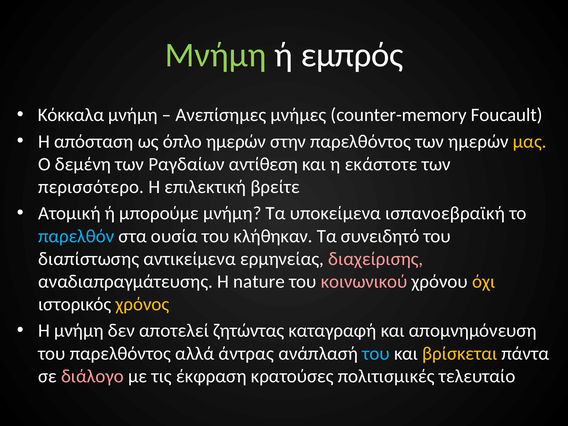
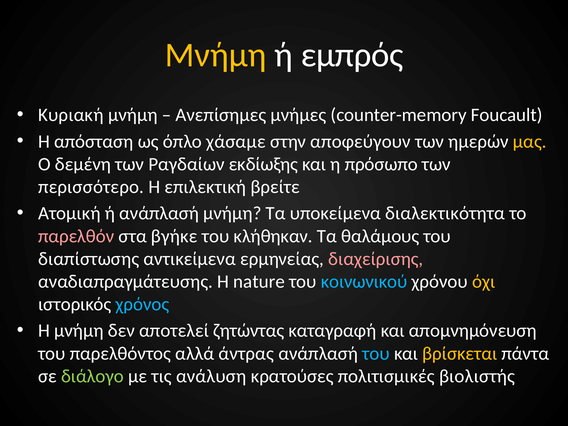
Μνήμη at (216, 55) colour: light green -> yellow
Κόκκαλα: Κόκκαλα -> Κυριακή
όπλο ημερών: ημερών -> χάσαμε
στην παρελθόντος: παρελθόντος -> αποφεύγουν
αντίθεση: αντίθεση -> εκδίωξης
εκάστοτε: εκάστοτε -> πρόσωπο
ή μπορούμε: μπορούμε -> ανάπλασή
ισπανοεβραϊκή: ισπανοεβραϊκή -> διαλεκτικότητα
παρελθόν colour: light blue -> pink
ουσία: ουσία -> βγήκε
συνειδητό: συνειδητό -> θαλάμους
κοινωνικού colour: pink -> light blue
χρόνος colour: yellow -> light blue
διάλογο colour: pink -> light green
έκφραση: έκφραση -> ανάλυση
τελευταίο: τελευταίο -> βιολιστής
